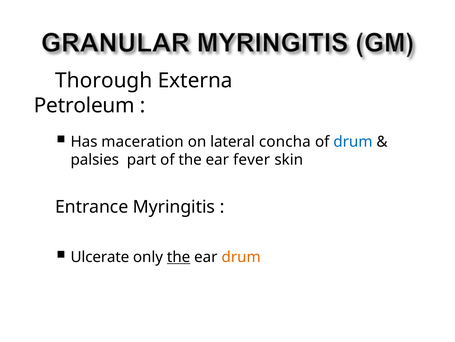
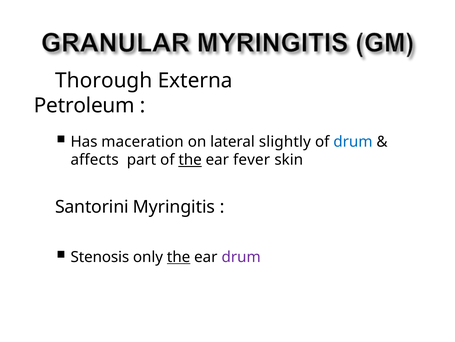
concha: concha -> slightly
palsies: palsies -> affects
the at (190, 160) underline: none -> present
Entrance: Entrance -> Santorini
Ulcerate: Ulcerate -> Stenosis
drum at (241, 257) colour: orange -> purple
